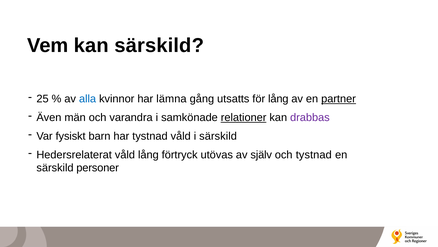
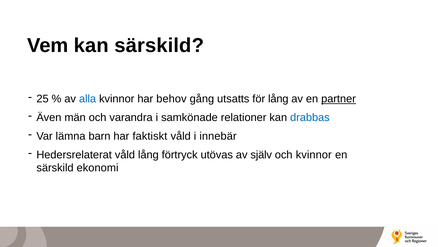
lämna: lämna -> behov
relationer underline: present -> none
drabbas colour: purple -> blue
fysiskt: fysiskt -> lämna
har tystnad: tystnad -> faktiskt
i särskild: särskild -> innebär
och tystnad: tystnad -> kvinnor
personer: personer -> ekonomi
